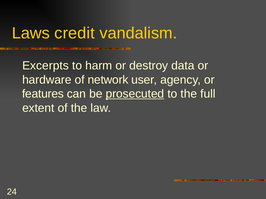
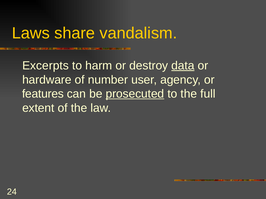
credit: credit -> share
data underline: none -> present
network: network -> number
